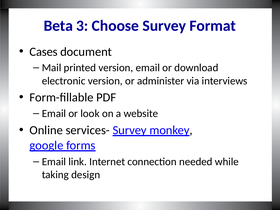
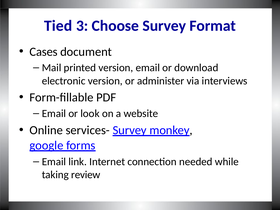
Beta: Beta -> Tied
design: design -> review
